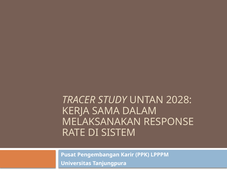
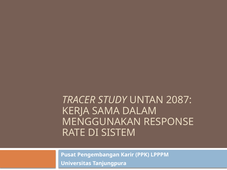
2028: 2028 -> 2087
MELAKSANAKAN: MELAKSANAKAN -> MENGGUNAKAN
